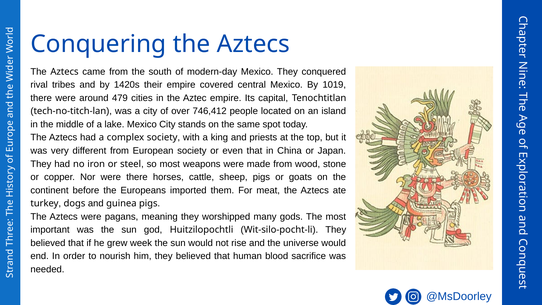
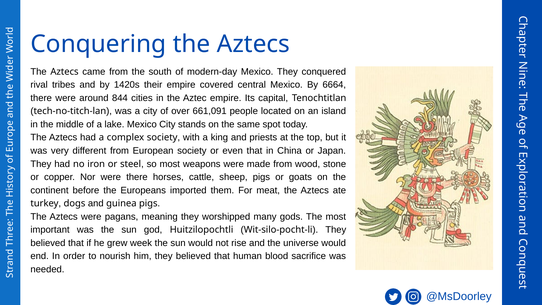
1019: 1019 -> 6664
479: 479 -> 844
746,412: 746,412 -> 661,091
